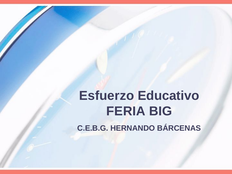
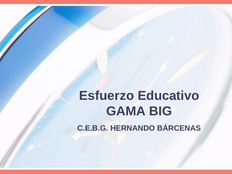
FERIA: FERIA -> GAMA
